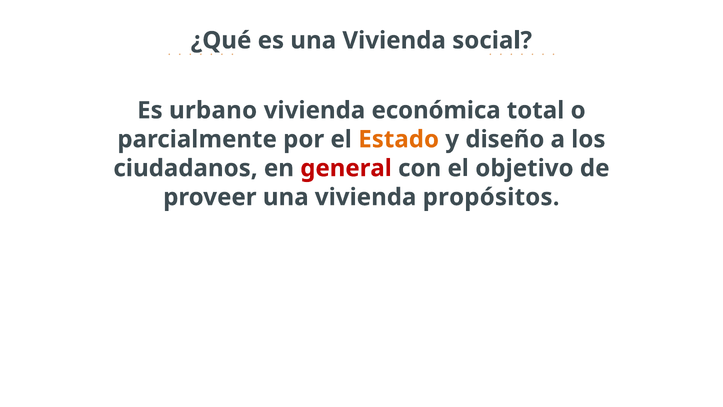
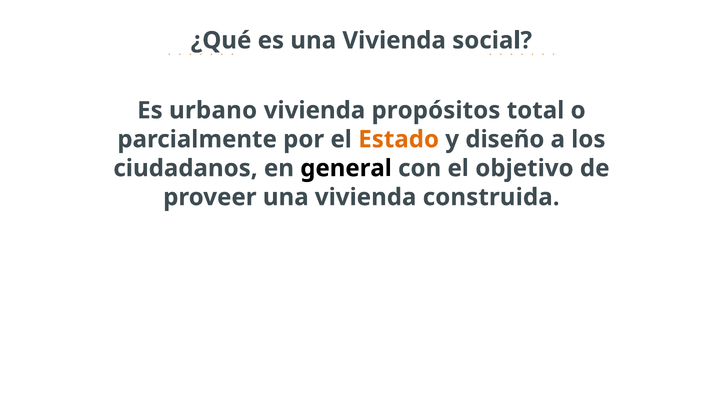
económica: económica -> propósitos
general colour: red -> black
propósitos: propósitos -> construida
